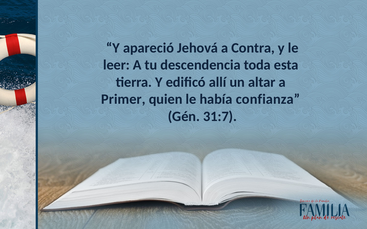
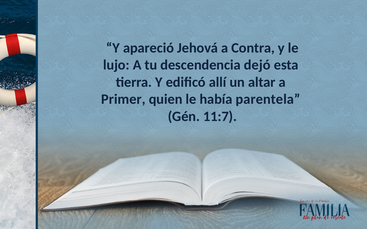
leer: leer -> lujo
toda: toda -> dejó
confianza: confianza -> parentela
31:7: 31:7 -> 11:7
